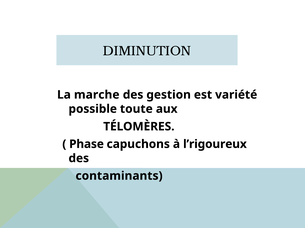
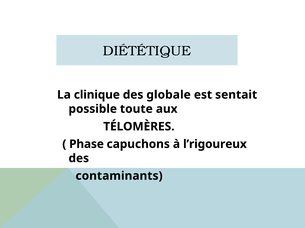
DIMINUTION: DIMINUTION -> DIÉTÉTIQUE
marche: marche -> clinique
gestion: gestion -> globale
variété: variété -> sentait
